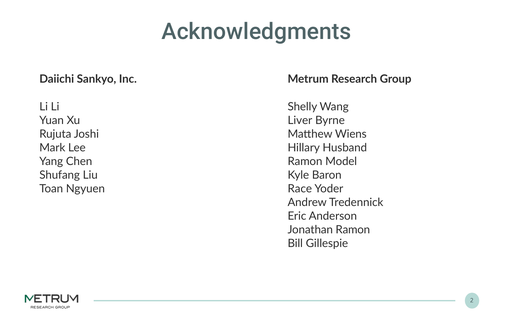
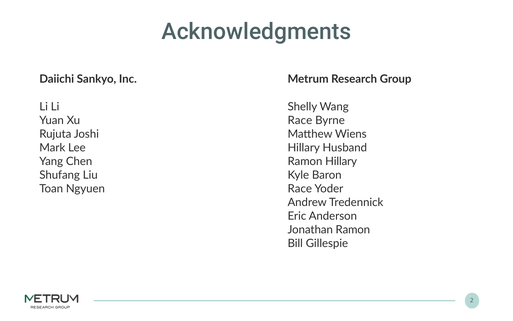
Liver at (300, 120): Liver -> Race
Ramon Model: Model -> Hillary
